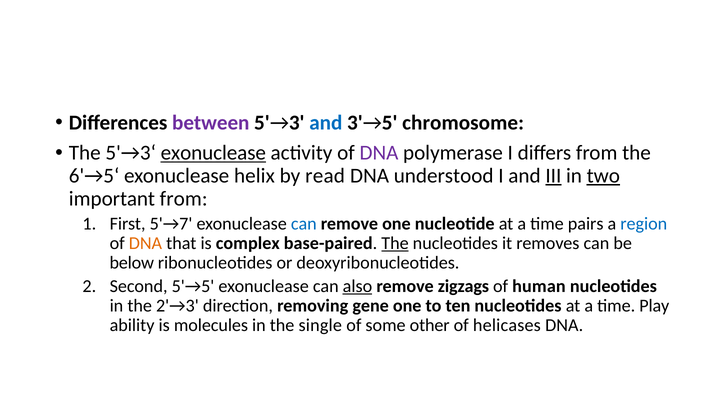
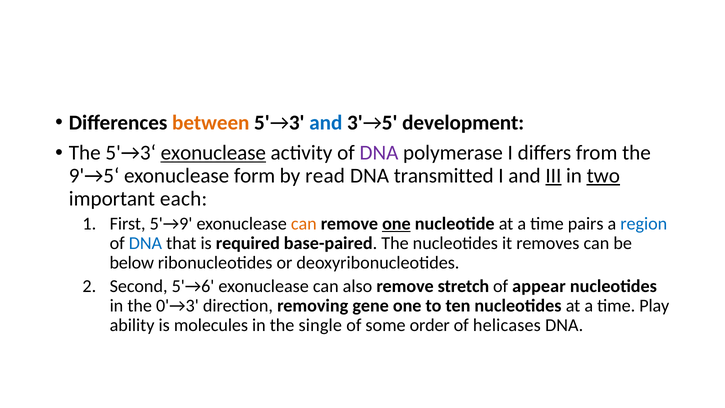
between colour: purple -> orange
chromosome: chromosome -> development
6'→5‘: 6'→5‘ -> 9'→5‘
helix: helix -> form
understood: understood -> transmitted
important from: from -> each
5'→7: 5'→7 -> 5'→9
can at (304, 223) colour: blue -> orange
one at (396, 223) underline: none -> present
DNA at (145, 243) colour: orange -> blue
complex: complex -> required
The at (395, 243) underline: present -> none
5'→5: 5'→5 -> 5'→6
also underline: present -> none
zigzags: zigzags -> stretch
human: human -> appear
2'→3: 2'→3 -> 0'→3
other: other -> order
